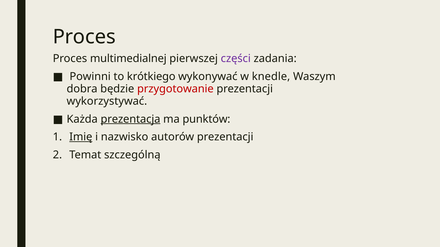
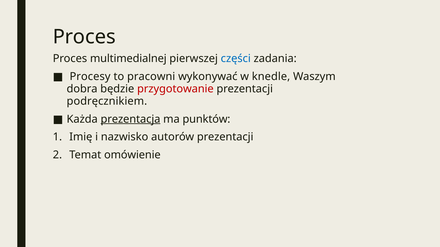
części colour: purple -> blue
Powinni: Powinni -> Procesy
krótkiego: krótkiego -> pracowni
wykorzystywać: wykorzystywać -> podręcznikiem
Imię underline: present -> none
szczególną: szczególną -> omówienie
